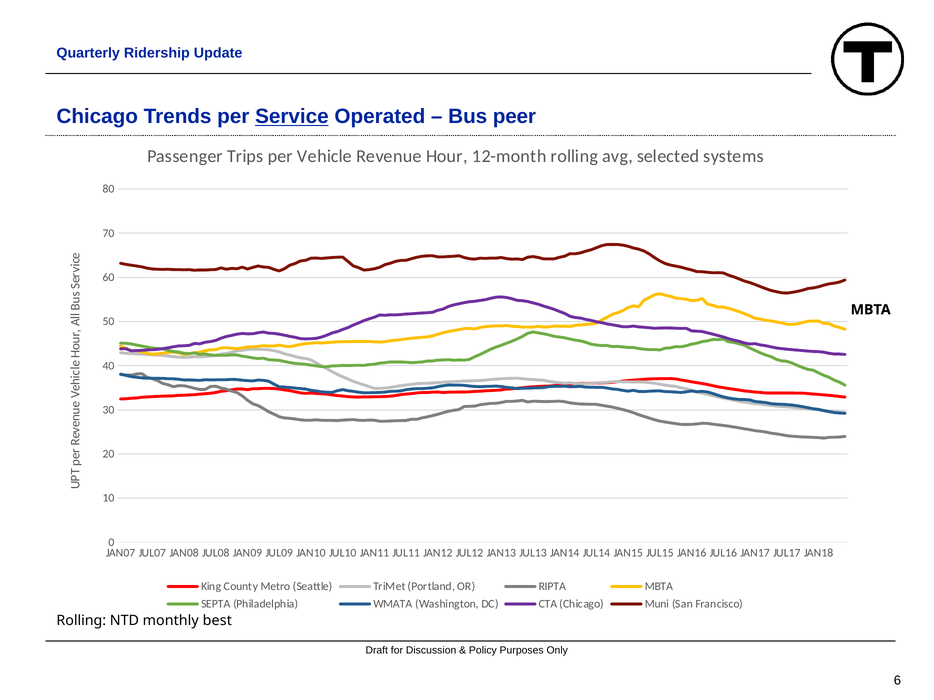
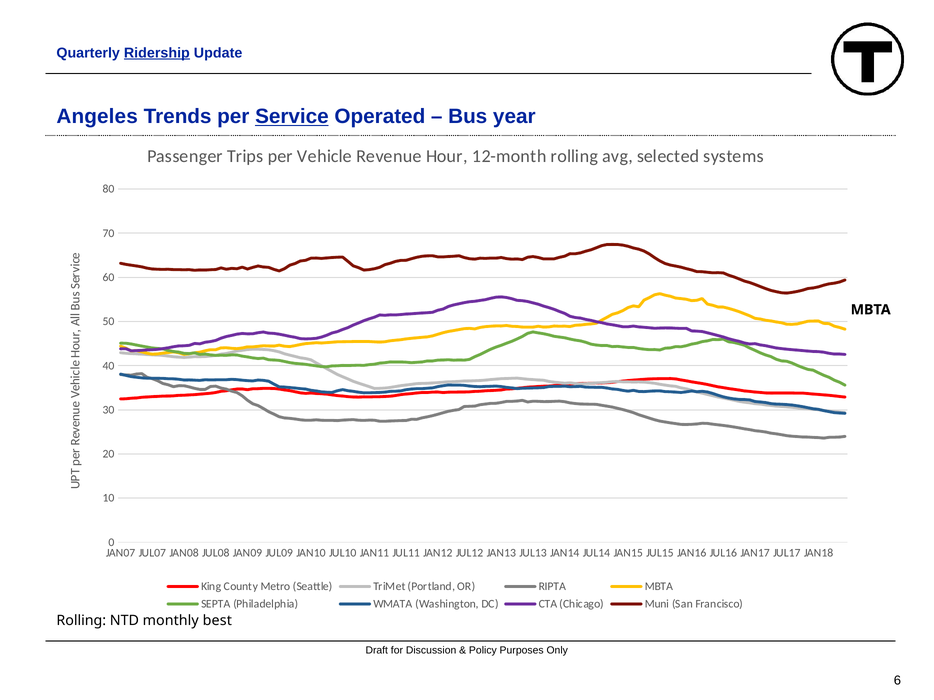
Ridership underline: none -> present
Chicago at (97, 117): Chicago -> Angeles
peer: peer -> year
